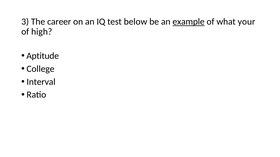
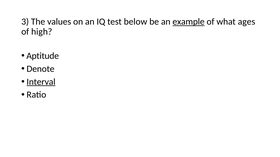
career: career -> values
your: your -> ages
College: College -> Denote
Interval underline: none -> present
